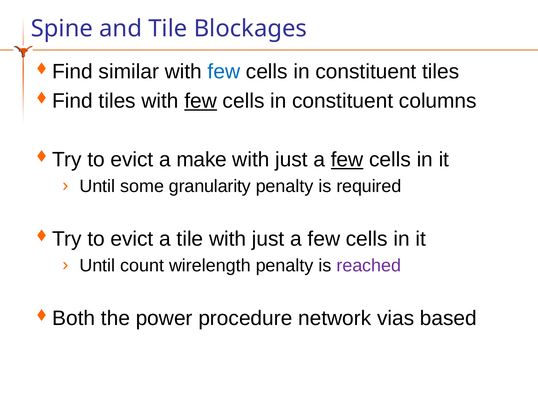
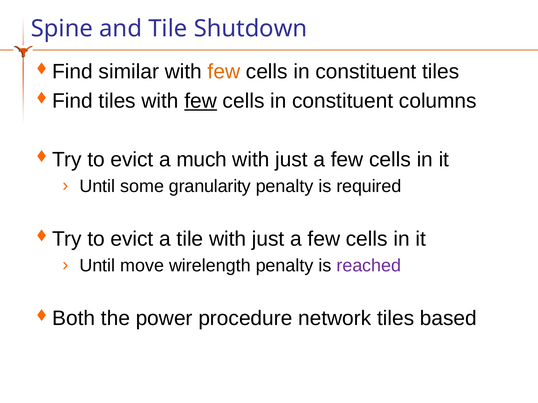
Blockages: Blockages -> Shutdown
few at (224, 72) colour: blue -> orange
make: make -> much
few at (347, 160) underline: present -> none
count: count -> move
network vias: vias -> tiles
